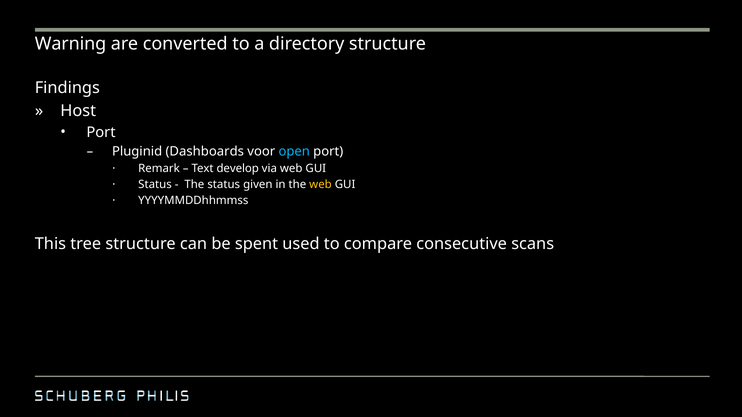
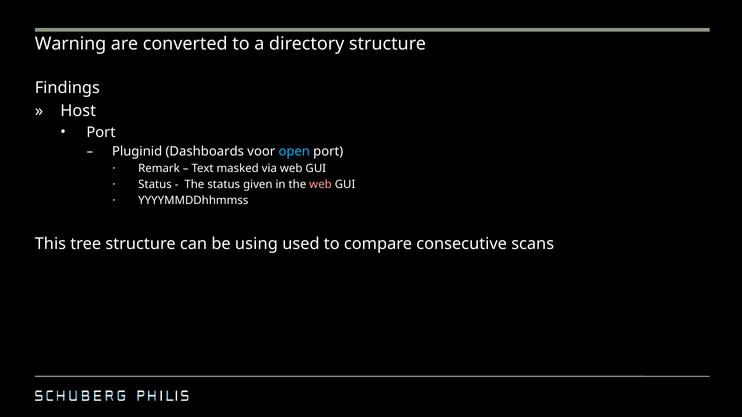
develop: develop -> masked
web at (321, 185) colour: yellow -> pink
spent: spent -> using
